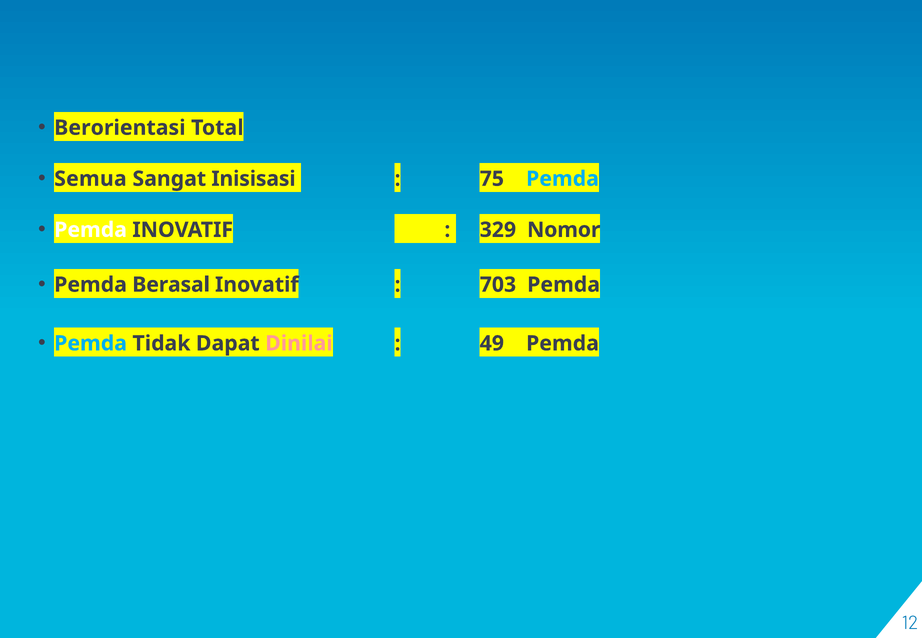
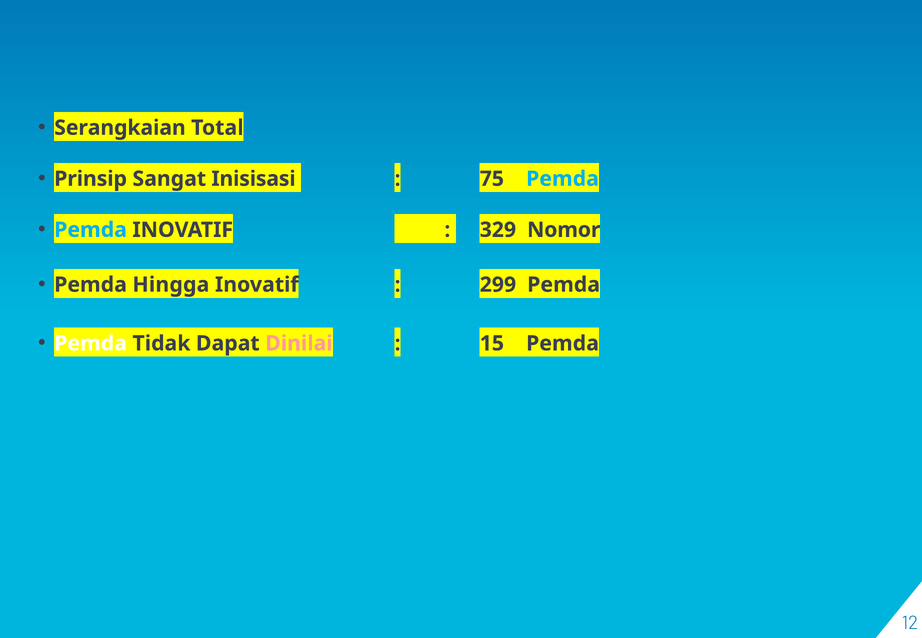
Berorientasi: Berorientasi -> Serangkaian
Semua: Semua -> Prinsip
Pemda at (91, 230) colour: white -> light blue
Berasal: Berasal -> Hingga
703: 703 -> 299
Pemda at (91, 344) colour: light blue -> white
49: 49 -> 15
